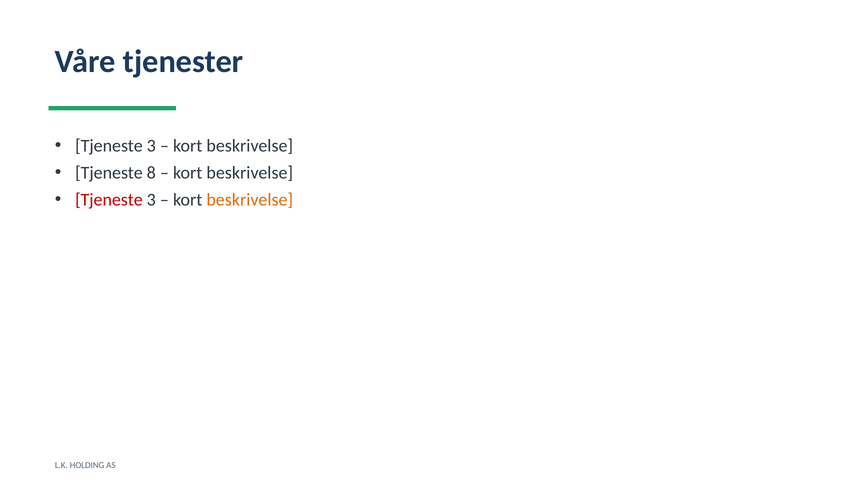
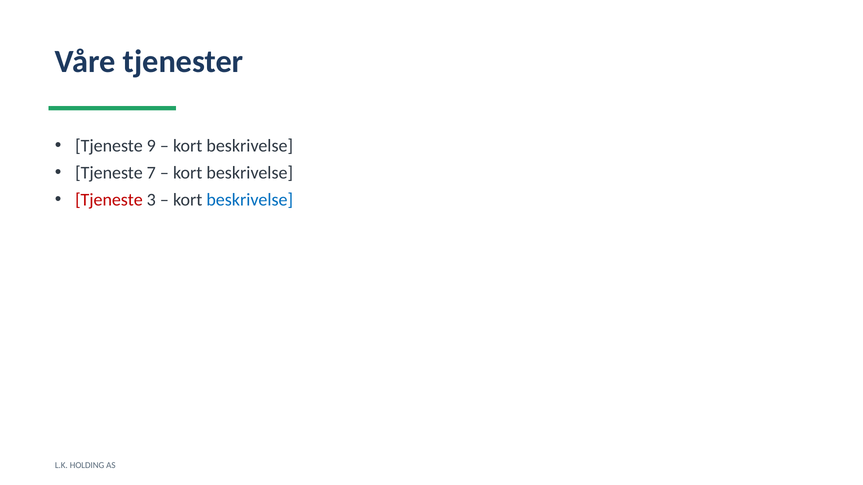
3 at (151, 146): 3 -> 9
8: 8 -> 7
beskrivelse at (250, 200) colour: orange -> blue
